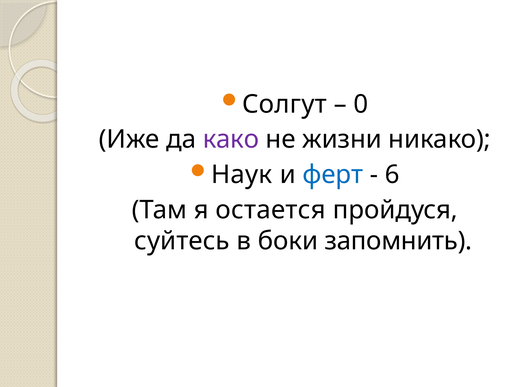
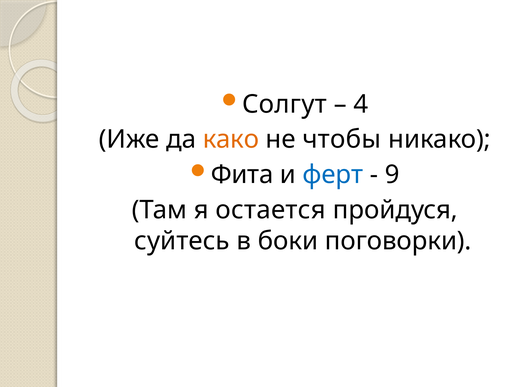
0: 0 -> 4
како colour: purple -> orange
жизни: жизни -> чтобы
Наук: Наук -> Фита
6: 6 -> 9
запомнить: запомнить -> поговорки
